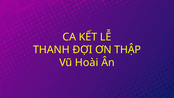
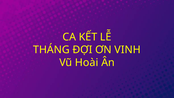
THANH: THANH -> THÁNG
THẬP: THẬP -> VINH
